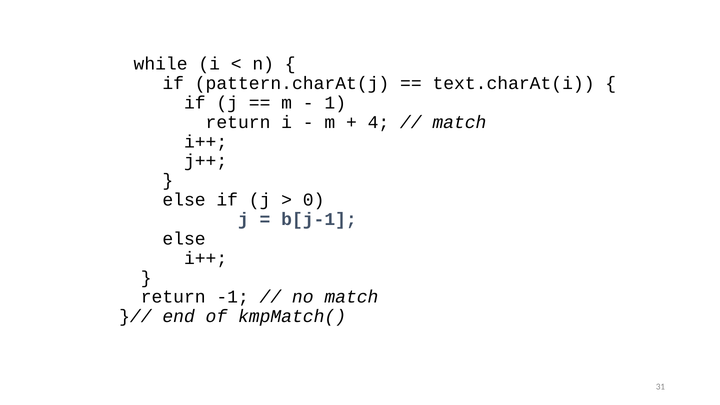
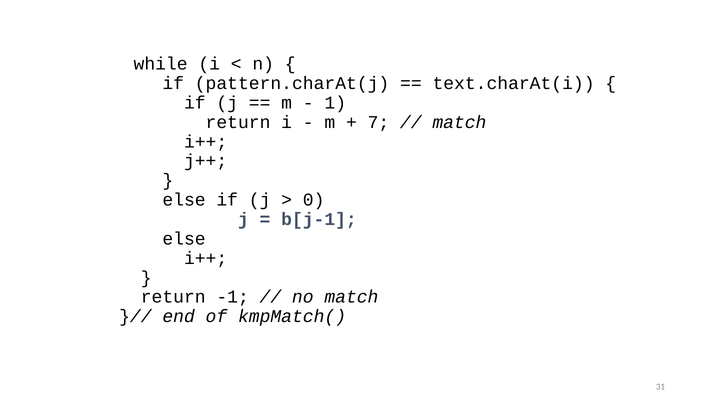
4: 4 -> 7
